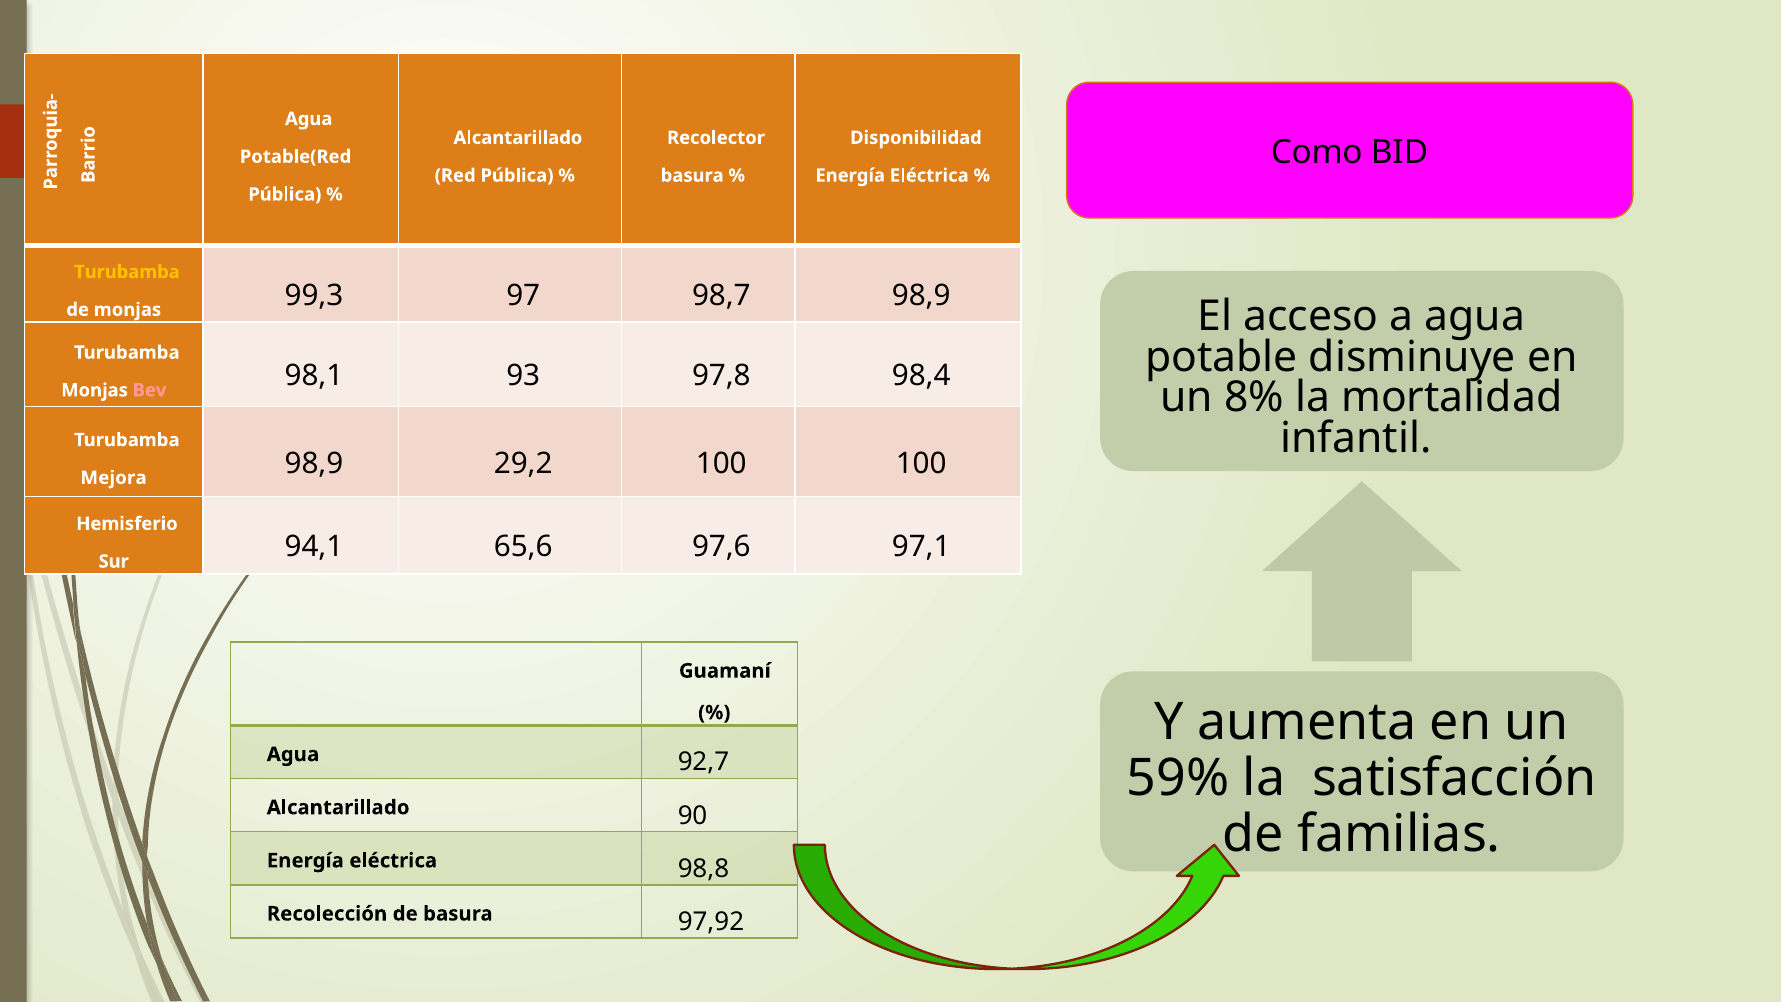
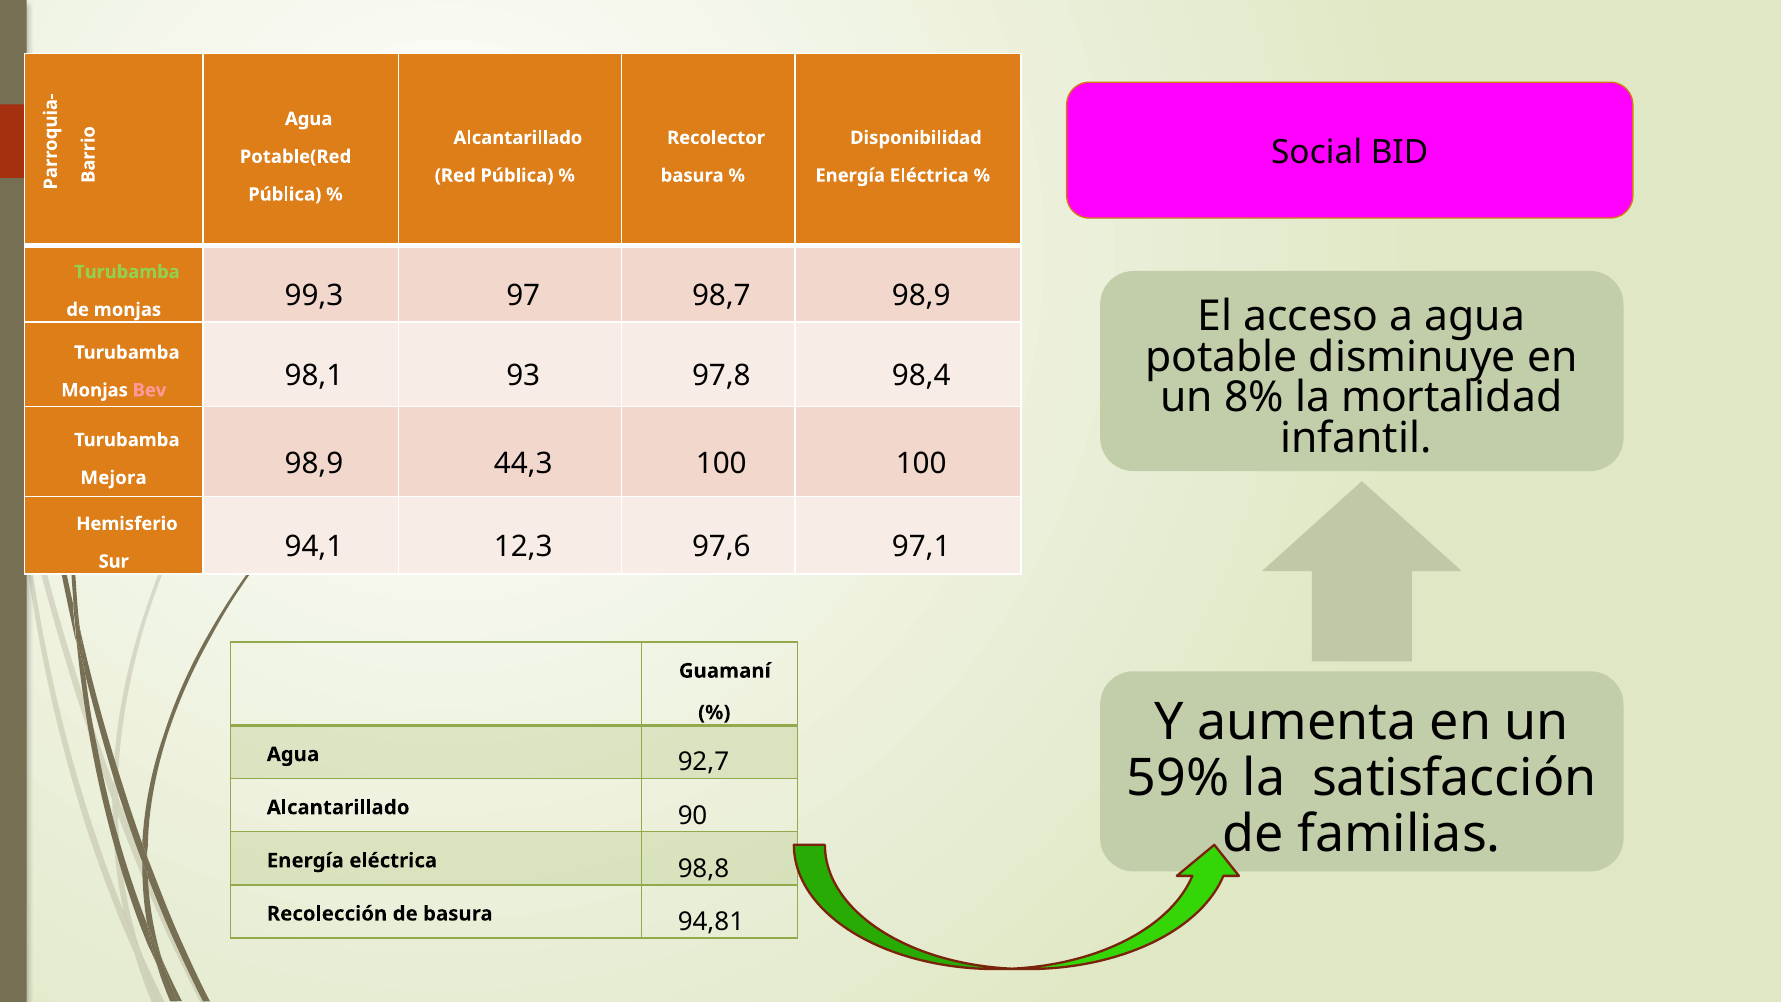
Como: Como -> Social
Turubamba at (127, 272) colour: yellow -> light green
29,2: 29,2 -> 44,3
65,6: 65,6 -> 12,3
97,92: 97,92 -> 94,81
